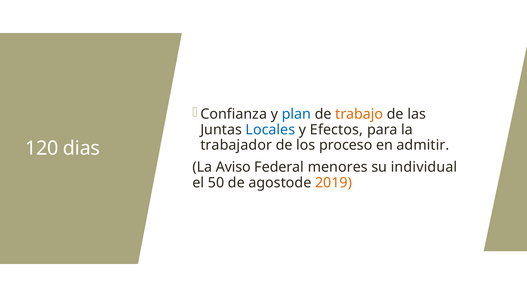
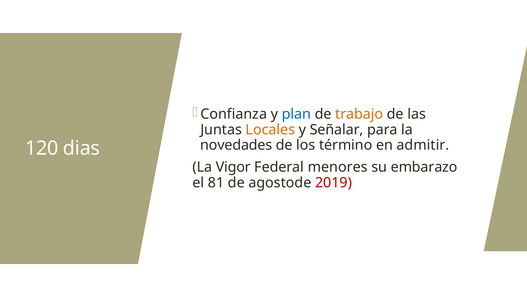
Locales colour: blue -> orange
Efectos: Efectos -> Señalar
trabajador: trabajador -> novedades
proceso: proceso -> término
Aviso: Aviso -> Vigor
individual: individual -> embarazo
50: 50 -> 81
2019 colour: orange -> red
